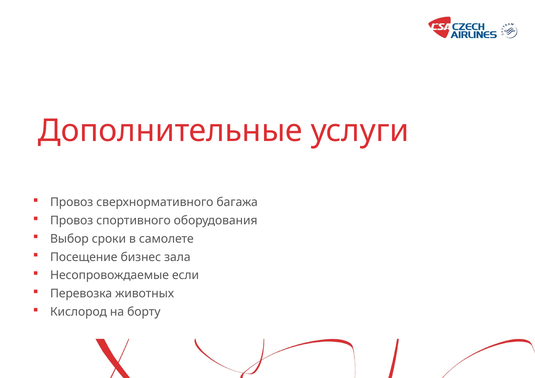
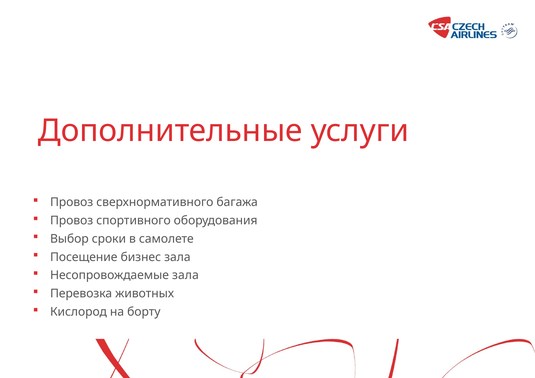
Несопровождаемые если: если -> зала
